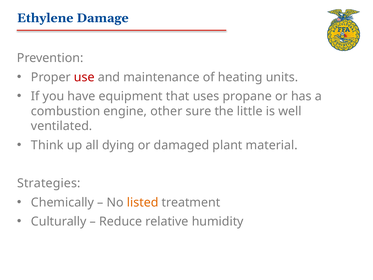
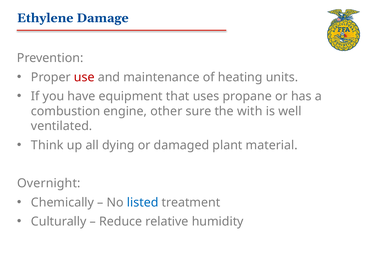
little: little -> with
Strategies: Strategies -> Overnight
listed colour: orange -> blue
